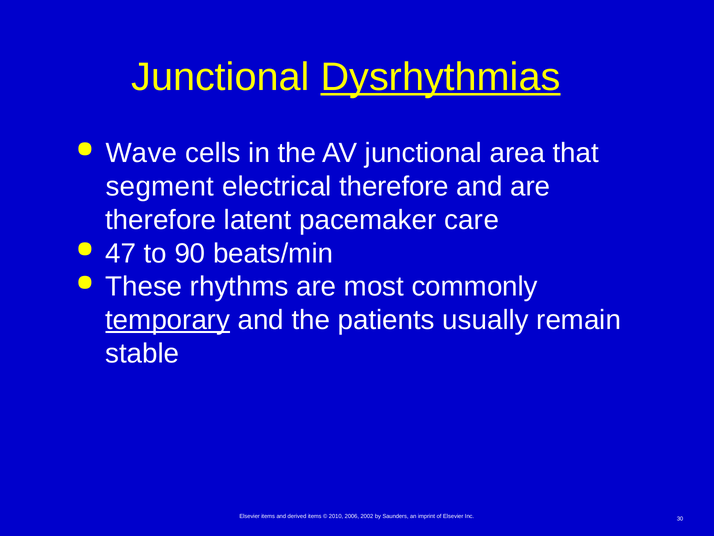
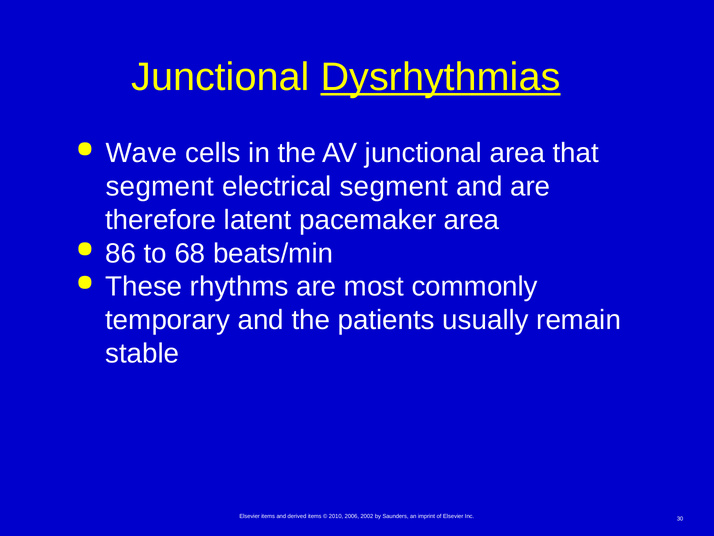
electrical therefore: therefore -> segment
pacemaker care: care -> area
47: 47 -> 86
90: 90 -> 68
temporary underline: present -> none
